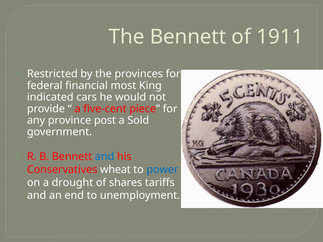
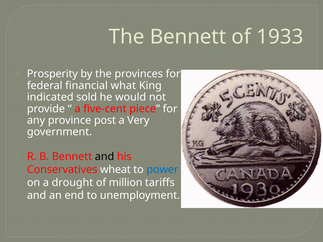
1911: 1911 -> 1933
Restricted: Restricted -> Prosperity
most: most -> what
cars: cars -> sold
Sold: Sold -> Very
and at (105, 157) colour: blue -> black
shares: shares -> million
